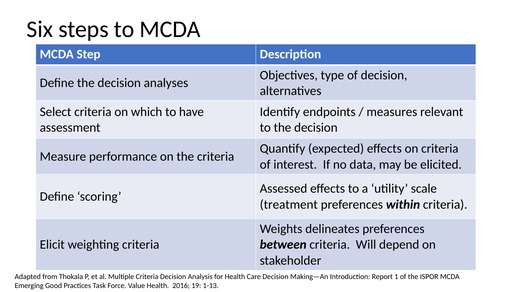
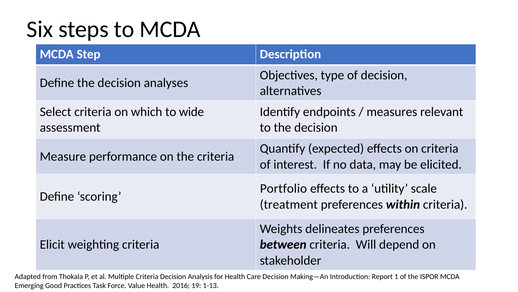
have: have -> wide
Assessed: Assessed -> Portfolio
